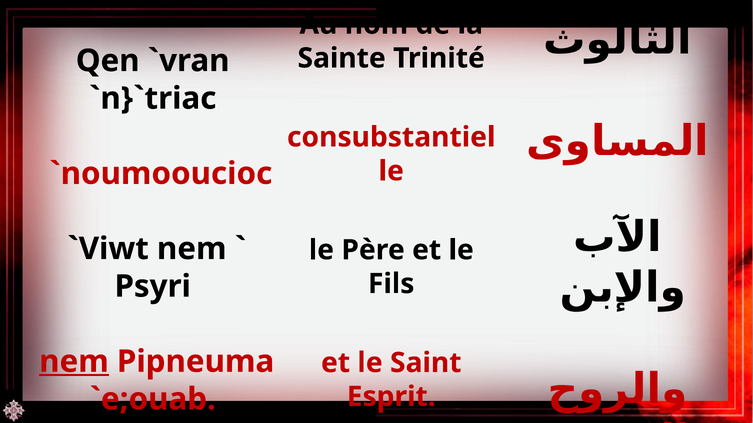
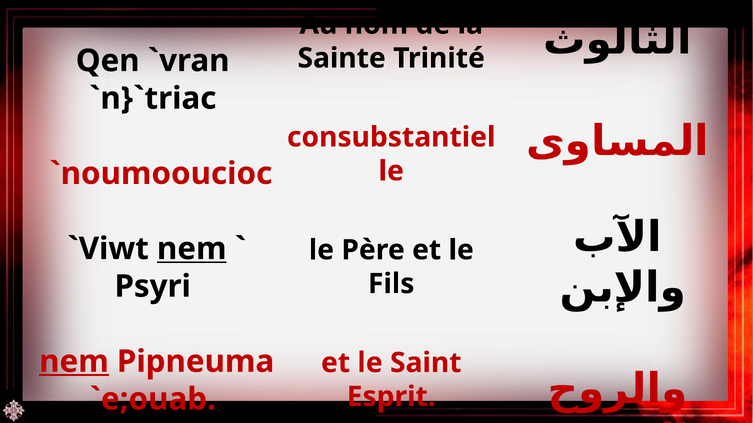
nem at (192, 249) underline: none -> present
